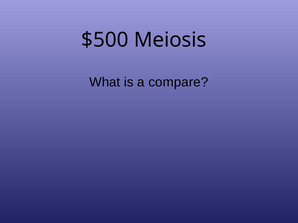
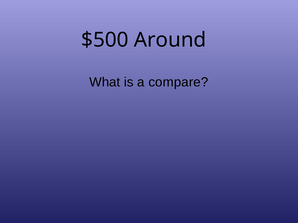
Meiosis: Meiosis -> Around
